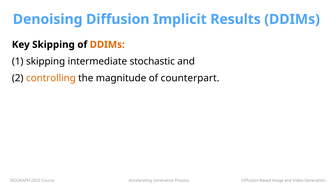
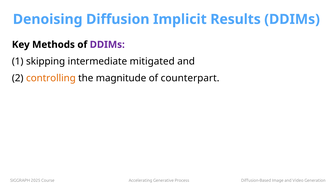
Key Skipping: Skipping -> Methods
DDIMs at (107, 45) colour: orange -> purple
stochastic: stochastic -> mitigated
